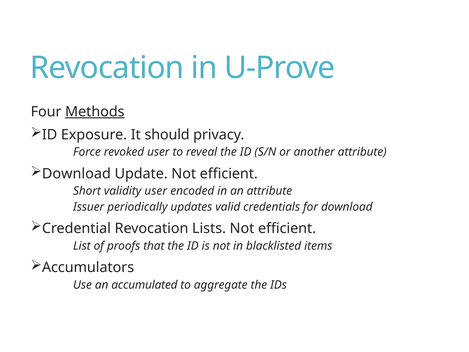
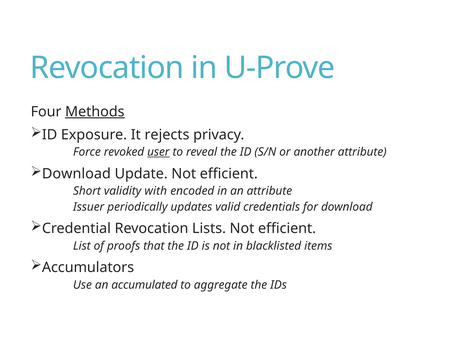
should: should -> rejects
user at (158, 152) underline: none -> present
validity user: user -> with
